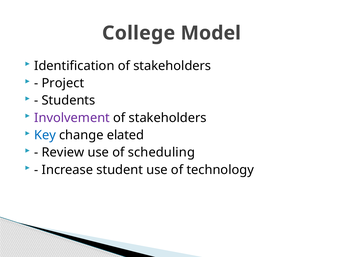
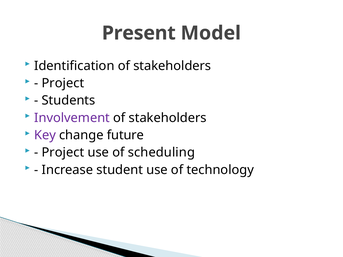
College: College -> Present
Key colour: blue -> purple
elated: elated -> future
Review at (63, 153): Review -> Project
